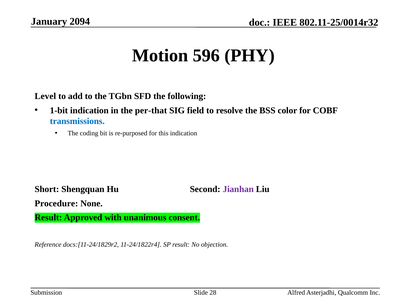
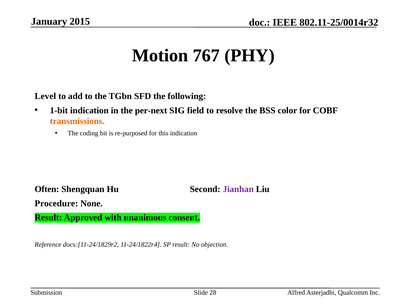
2094: 2094 -> 2015
596: 596 -> 767
per-that: per-that -> per-next
transmissions colour: blue -> orange
Short: Short -> Often
